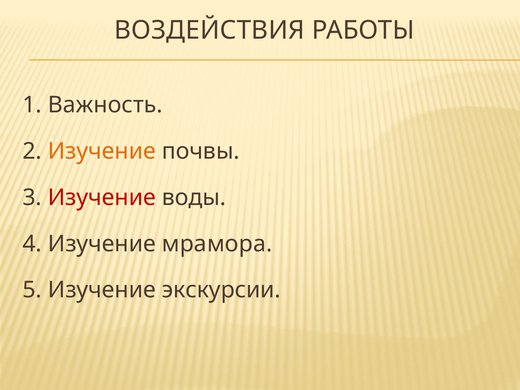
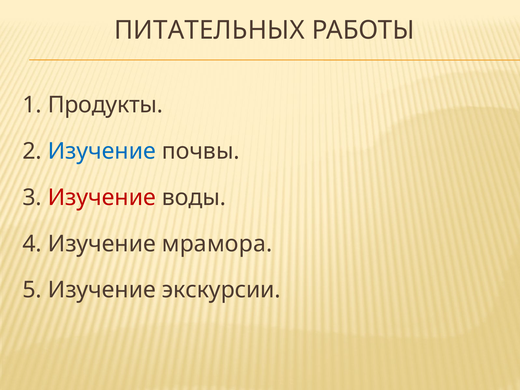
ВОЗДЕЙСТВИЯ: ВОЗДЕЙСТВИЯ -> ПИТАТЕЛЬНЫХ
Важность: Важность -> Продукты
Изучение at (102, 151) colour: orange -> blue
